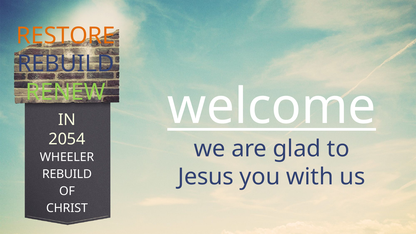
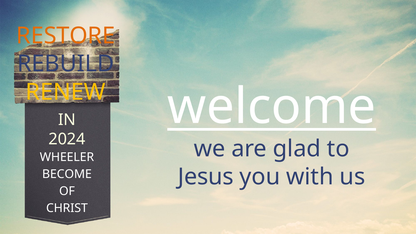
RENEW colour: light green -> yellow
2054: 2054 -> 2024
REBUILD at (67, 174): REBUILD -> BECOME
